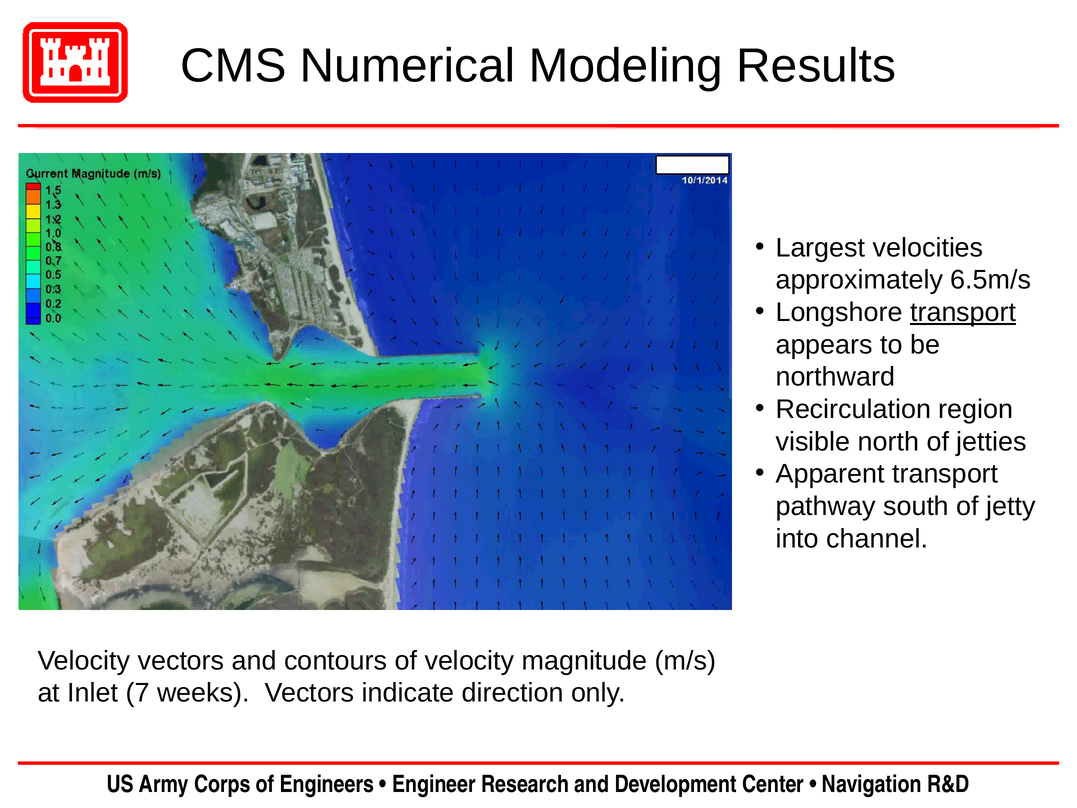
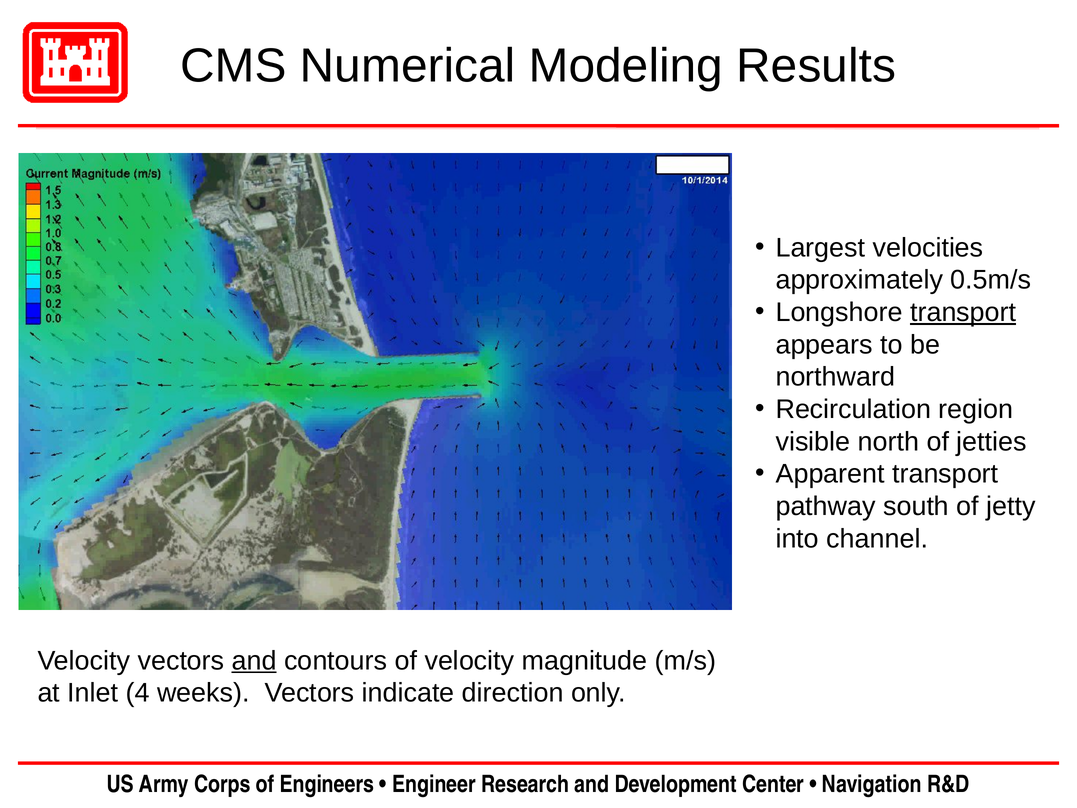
6.5m/s: 6.5m/s -> 0.5m/s
and at (254, 661) underline: none -> present
7: 7 -> 4
